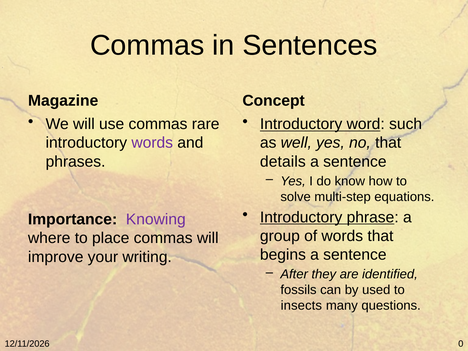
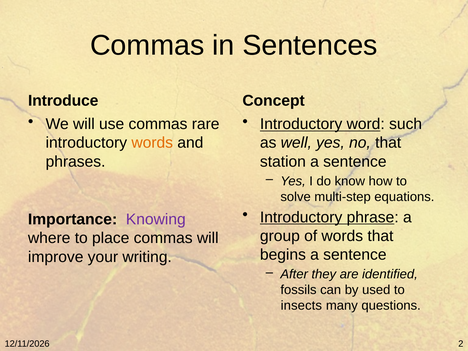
Magazine: Magazine -> Introduce
words at (152, 143) colour: purple -> orange
details: details -> station
0: 0 -> 2
